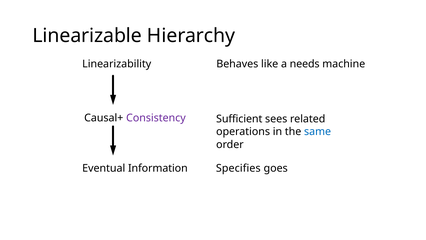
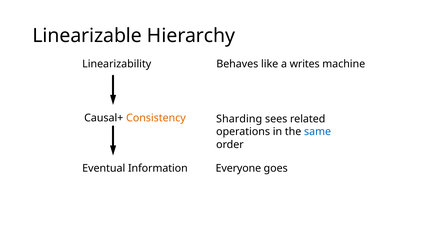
needs: needs -> writes
Consistency colour: purple -> orange
Sufficient: Sufficient -> Sharding
Specifies: Specifies -> Everyone
